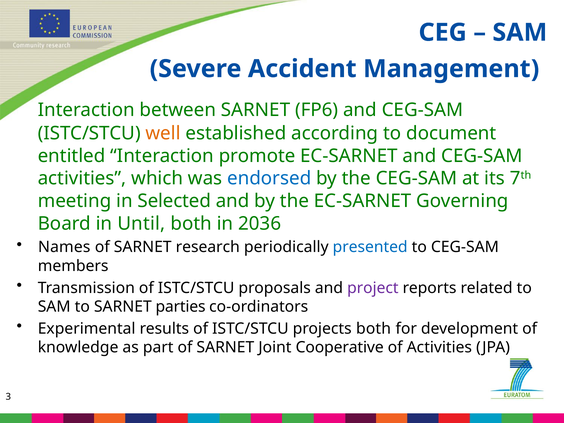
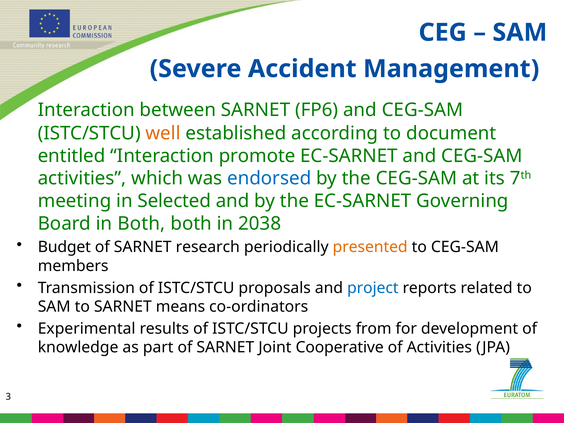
in Until: Until -> Both
2036: 2036 -> 2038
Names: Names -> Budget
presented colour: blue -> orange
project colour: purple -> blue
parties: parties -> means
projects both: both -> from
